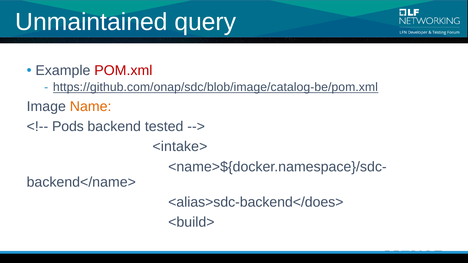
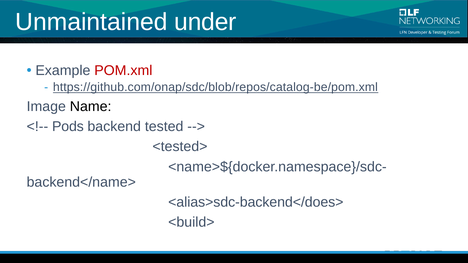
query: query -> under
https://github.com/onap/sdc/blob/image/catalog-be/pom.xml: https://github.com/onap/sdc/blob/image/catalog-be/pom.xml -> https://github.com/onap/sdc/blob/repos/catalog-be/pom.xml
Name colour: orange -> black
<intake>: <intake> -> <tested>
